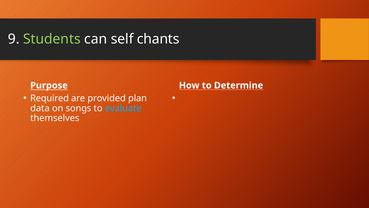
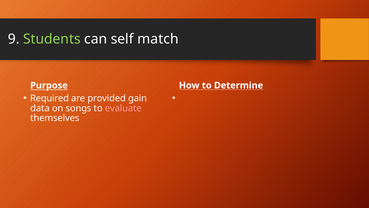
chants: chants -> match
plan: plan -> gain
evaluate colour: light blue -> pink
